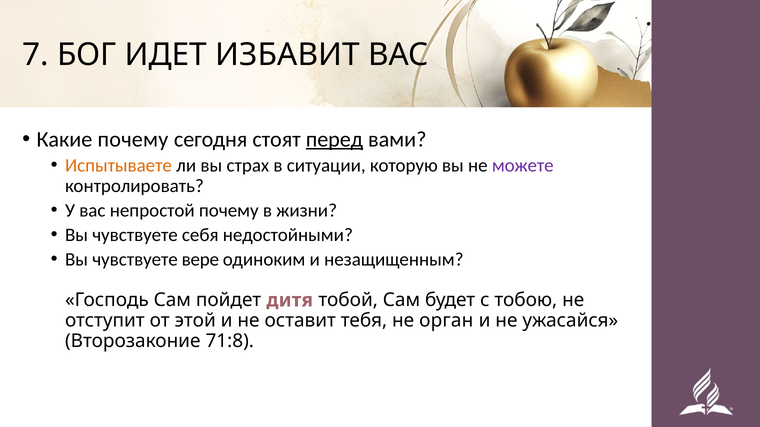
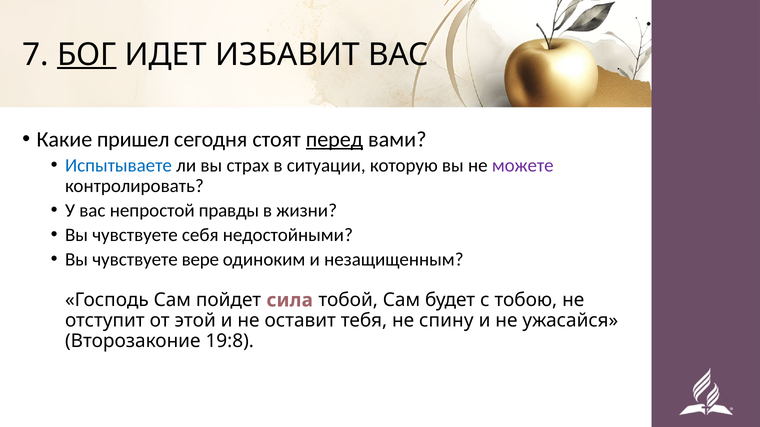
БОГ underline: none -> present
Какие почему: почему -> пришел
Испытываете colour: orange -> blue
непростой почему: почему -> правды
дитя: дитя -> сила
орган: орган -> спину
71:8: 71:8 -> 19:8
